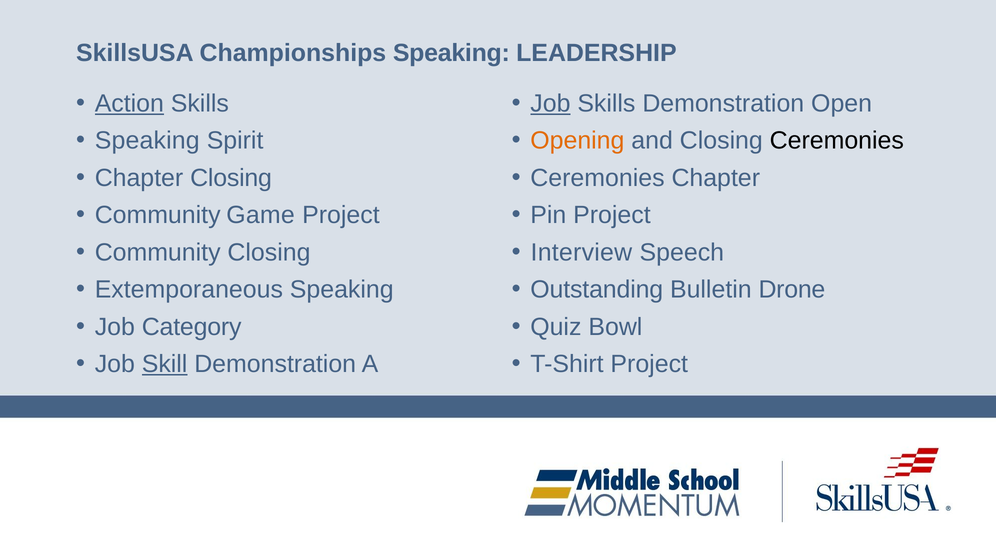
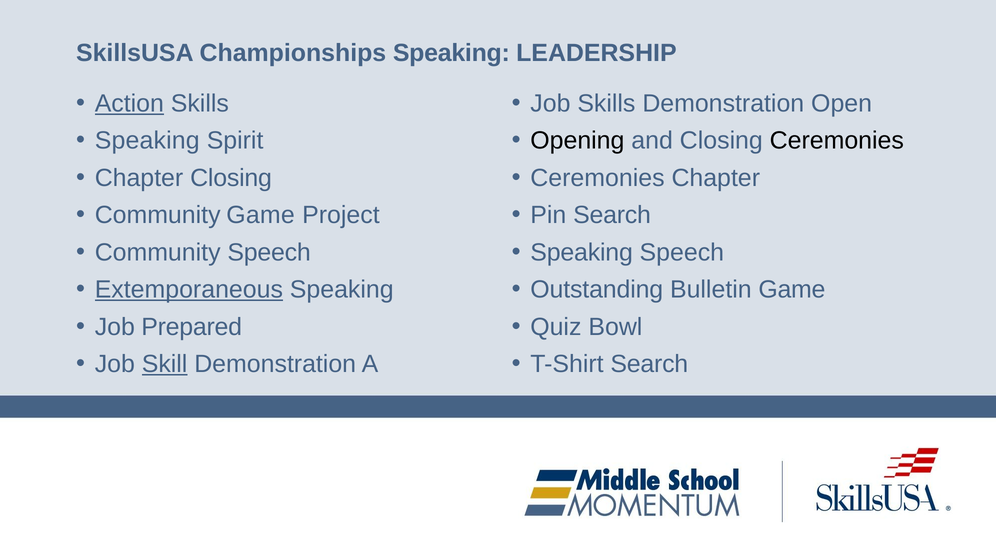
Job at (550, 103) underline: present -> none
Opening colour: orange -> black
Pin Project: Project -> Search
Community Closing: Closing -> Speech
Interview at (581, 252): Interview -> Speaking
Extemporaneous underline: none -> present
Bulletin Drone: Drone -> Game
Category: Category -> Prepared
T-Shirt Project: Project -> Search
